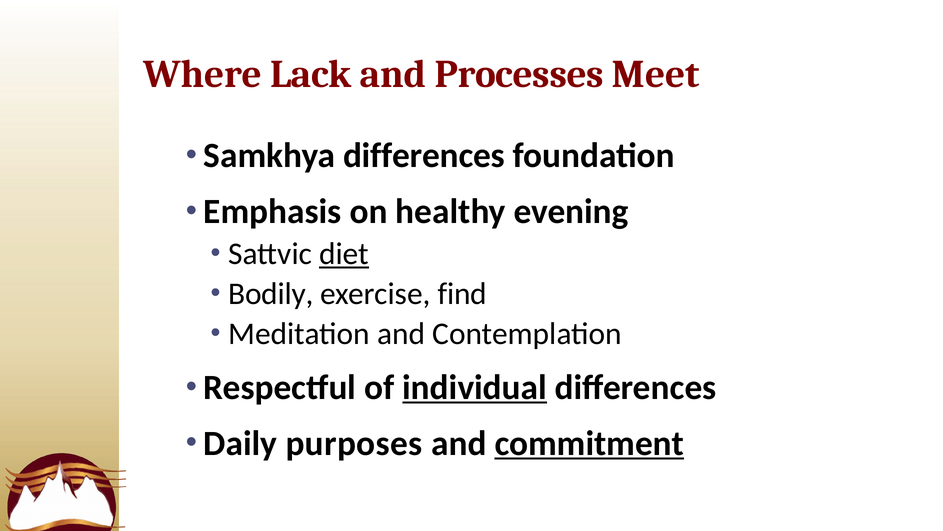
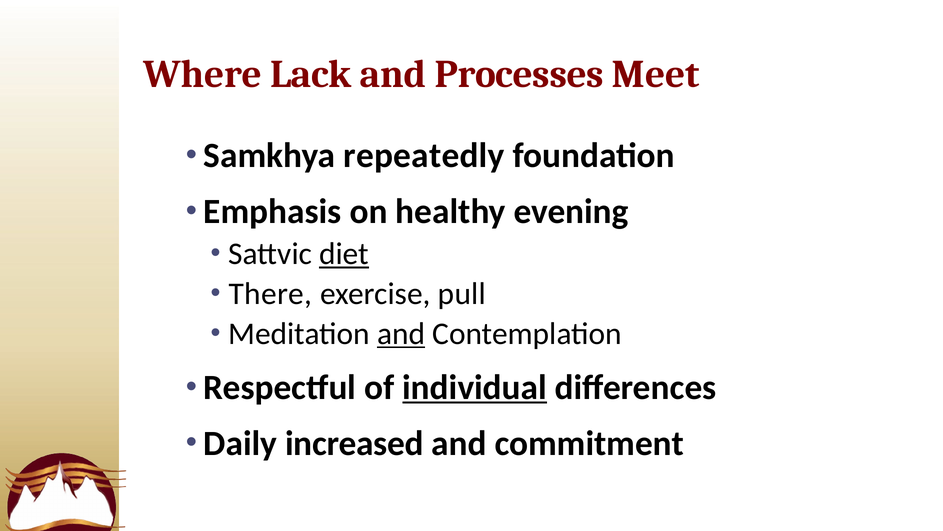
Samkhya differences: differences -> repeatedly
Bodily: Bodily -> There
find: find -> pull
and at (401, 333) underline: none -> present
purposes: purposes -> increased
commitment underline: present -> none
